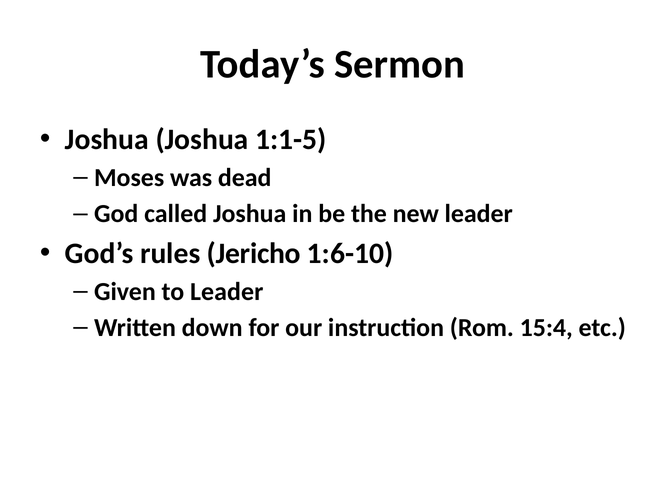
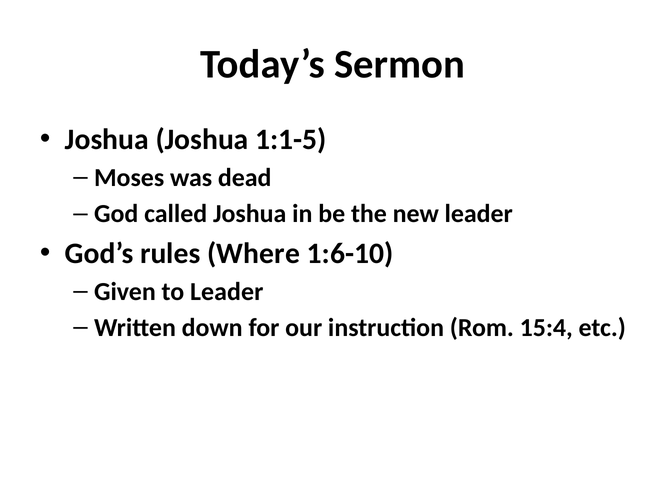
Jericho: Jericho -> Where
